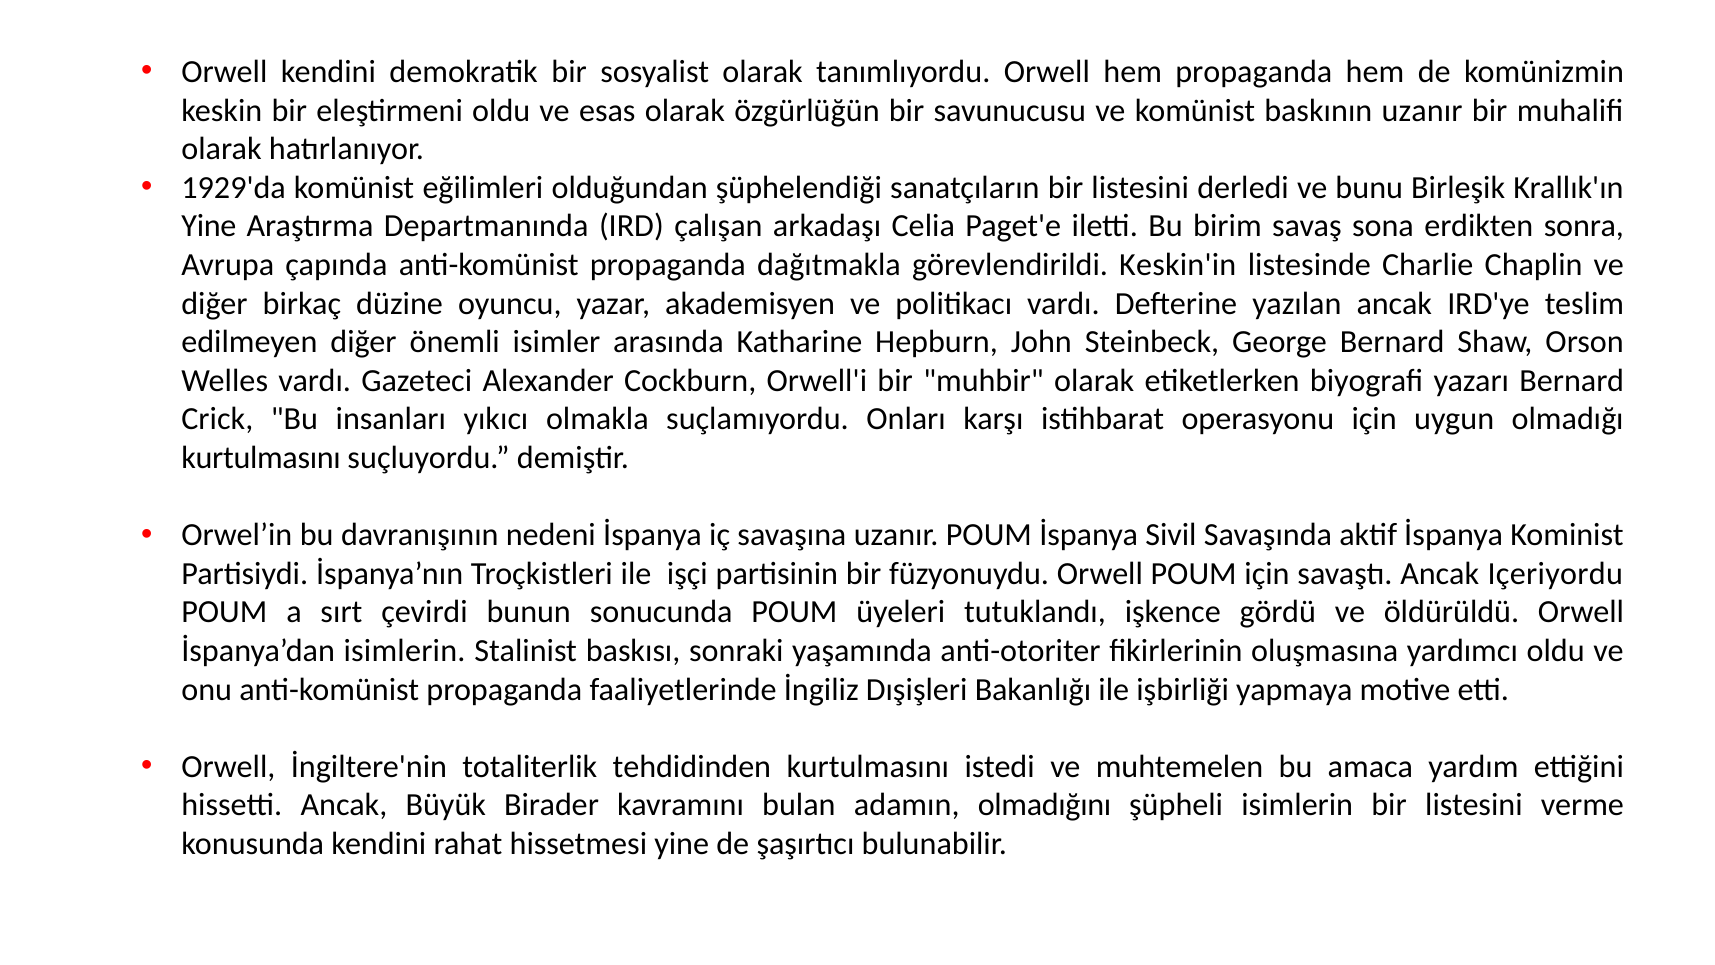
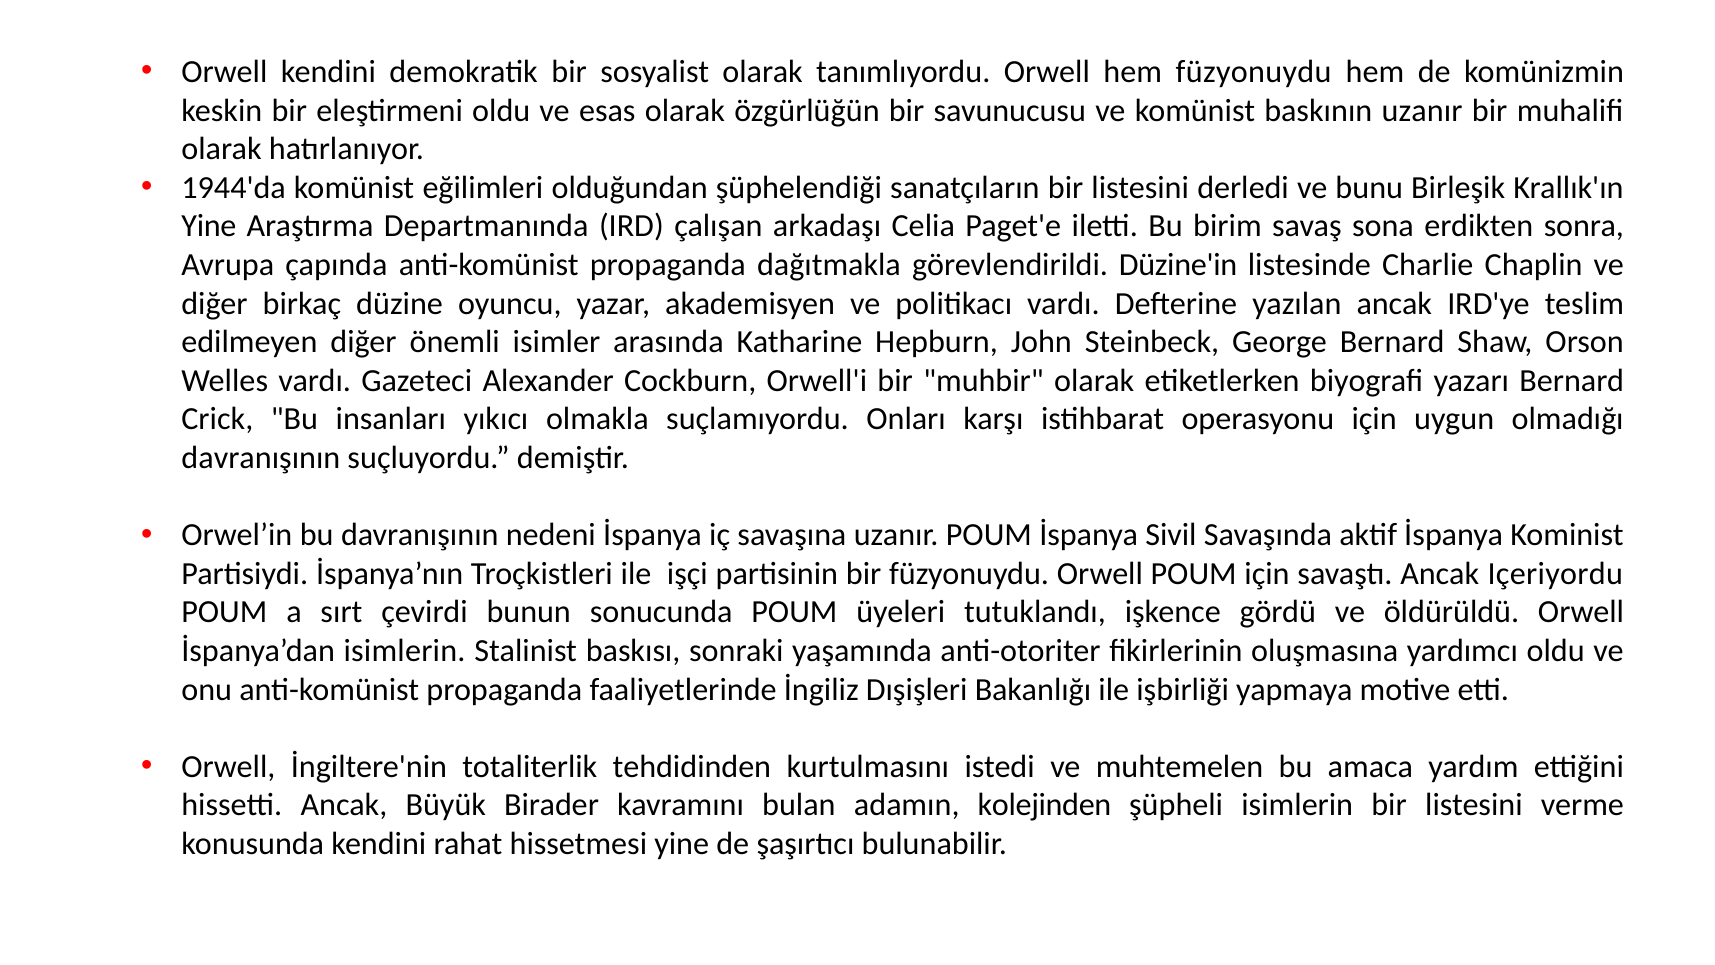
hem propaganda: propaganda -> füzyonuydu
1929'da: 1929'da -> 1944'da
Keskin'in: Keskin'in -> Düzine'in
kurtulmasını at (261, 458): kurtulmasını -> davranışının
olmadığını: olmadığını -> kolejinden
